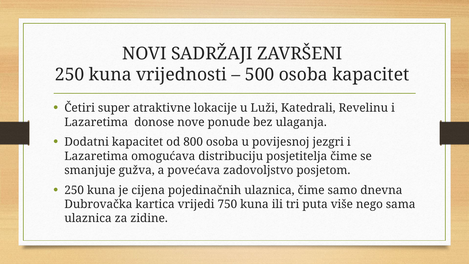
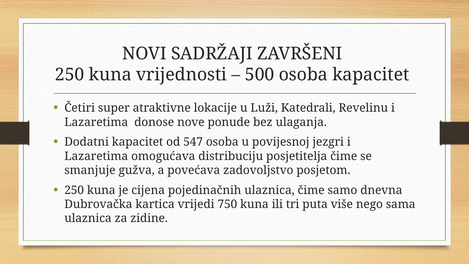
800: 800 -> 547
